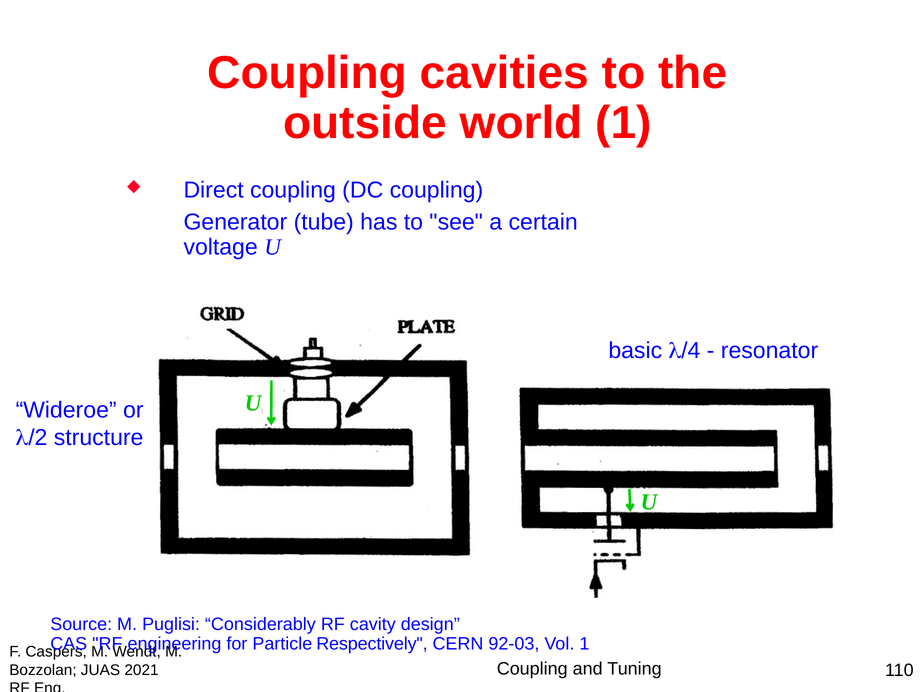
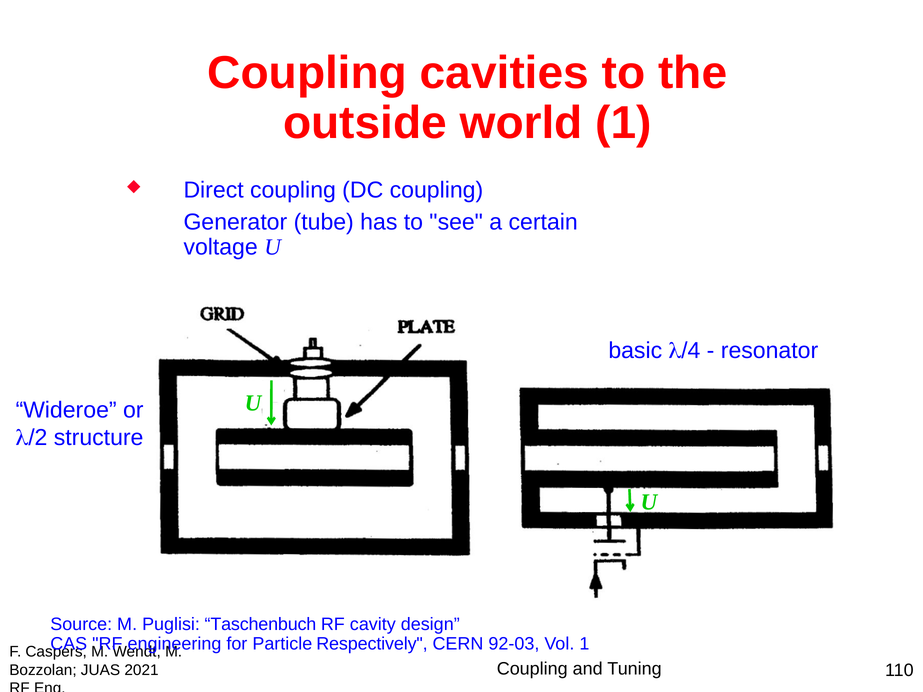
Considerably: Considerably -> Taschenbuch
